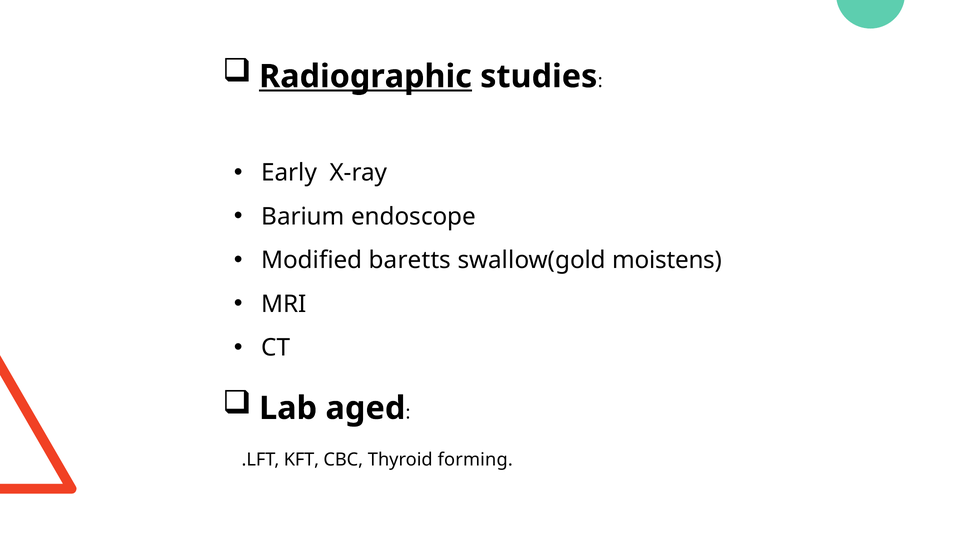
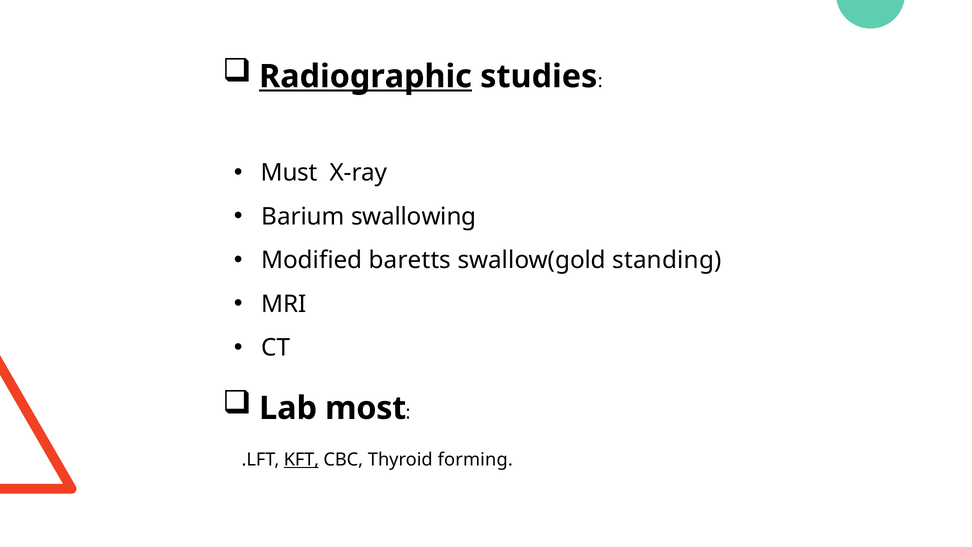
Early: Early -> Must
endoscope: endoscope -> swallowing
moistens: moistens -> standing
aged: aged -> most
KFT underline: none -> present
